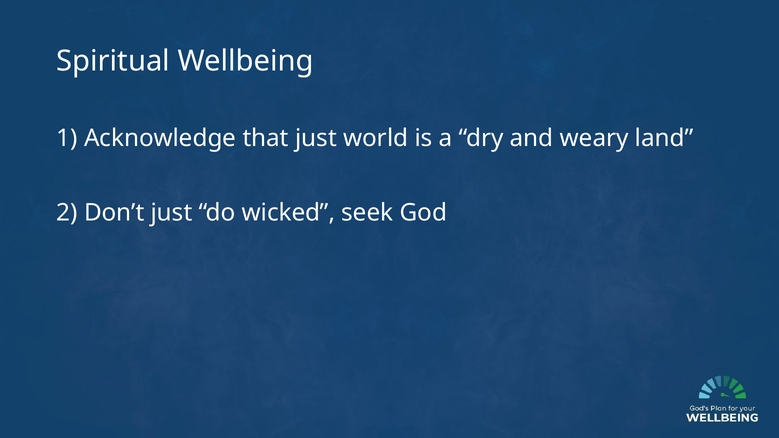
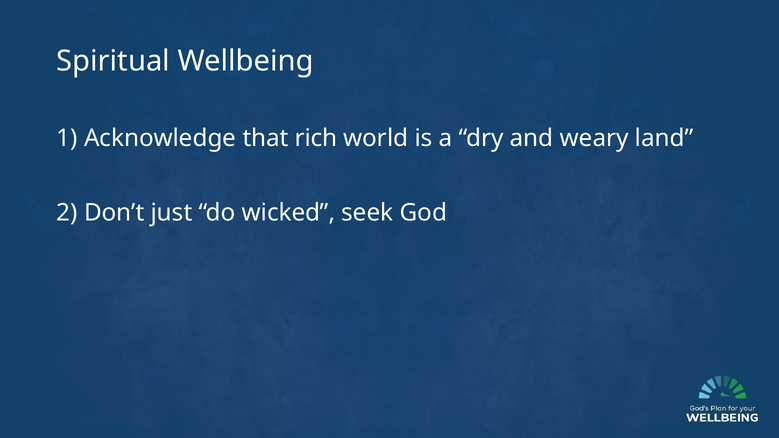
that just: just -> rich
